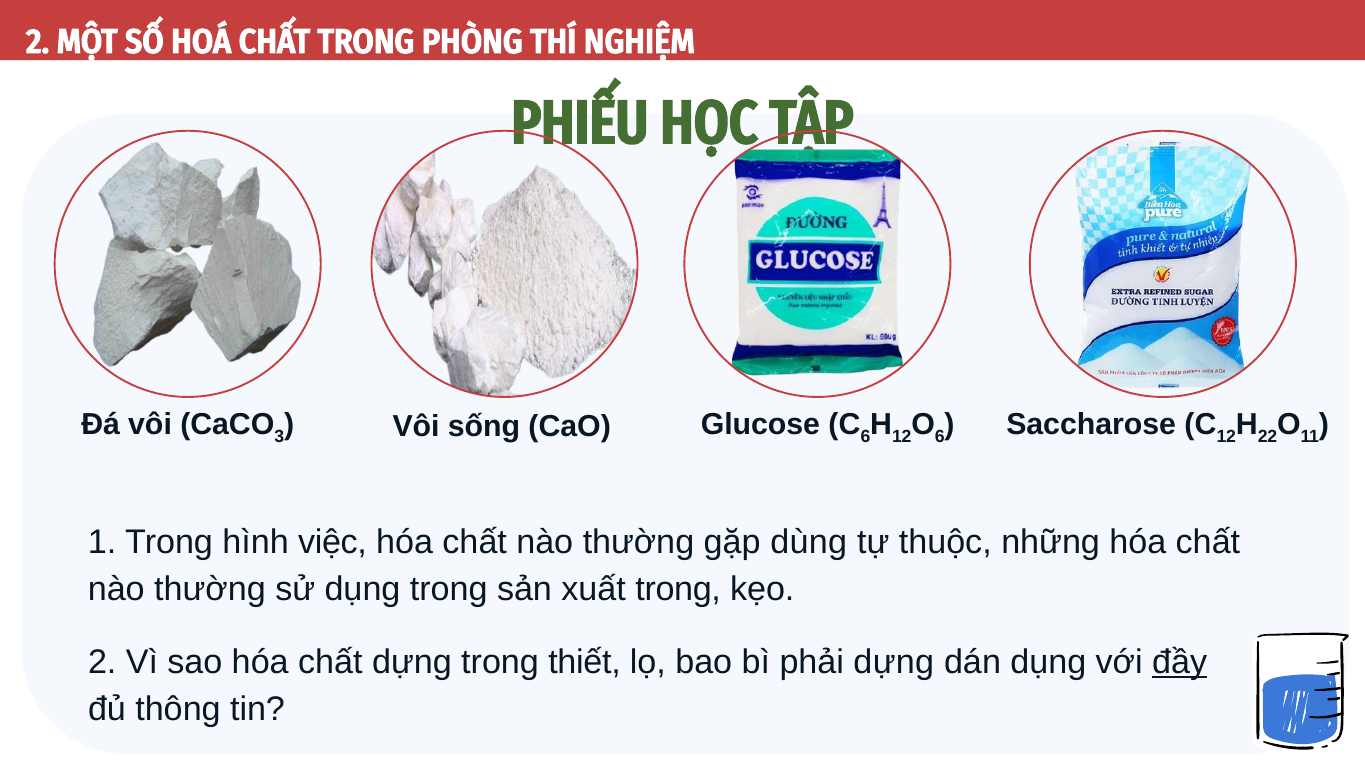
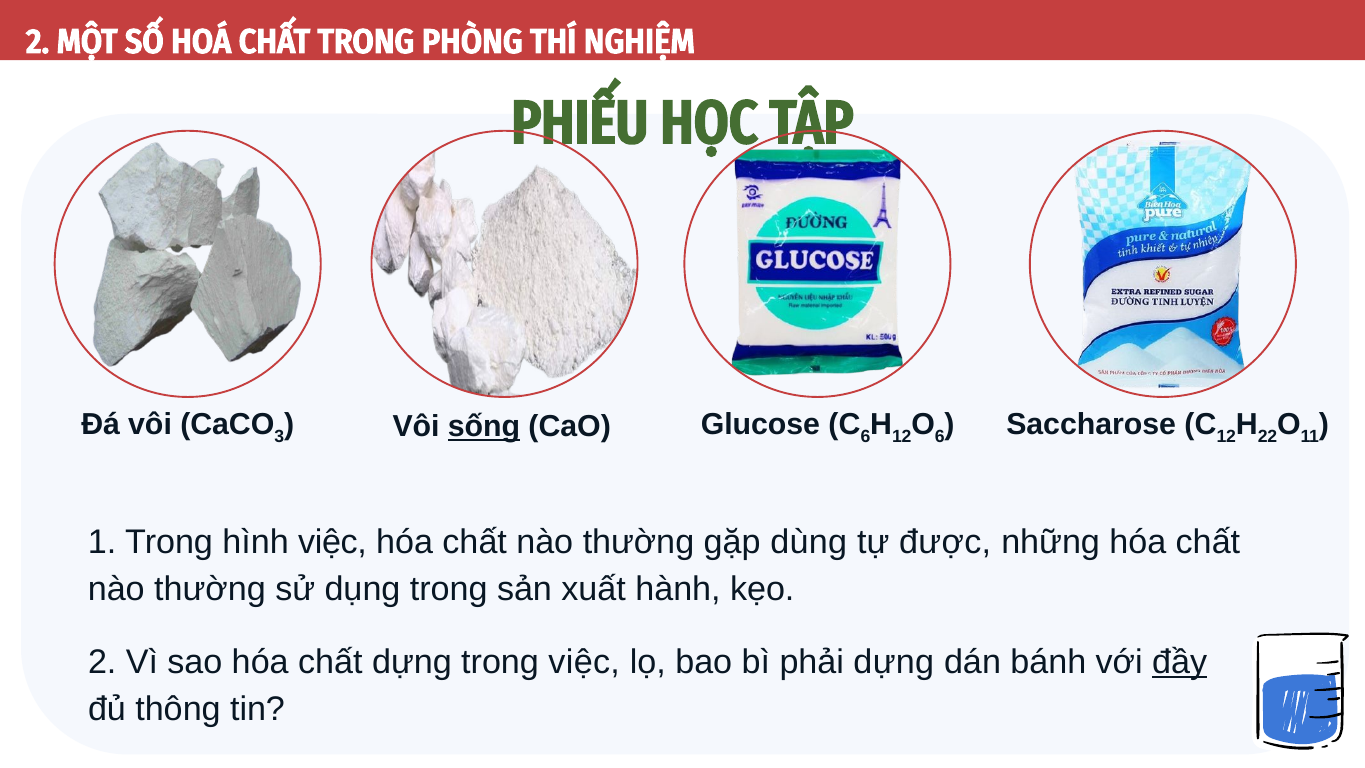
sống underline: none -> present
thuộc: thuộc -> được
xuất trong: trong -> hành
trong thiết: thiết -> việc
dán dụng: dụng -> bánh
